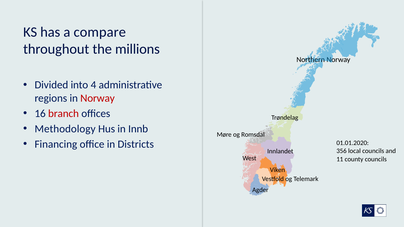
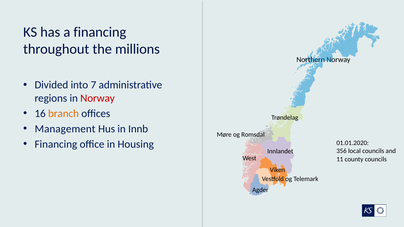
a compare: compare -> financing
4: 4 -> 7
branch colour: red -> orange
Methodology: Methodology -> Management
Districts: Districts -> Housing
